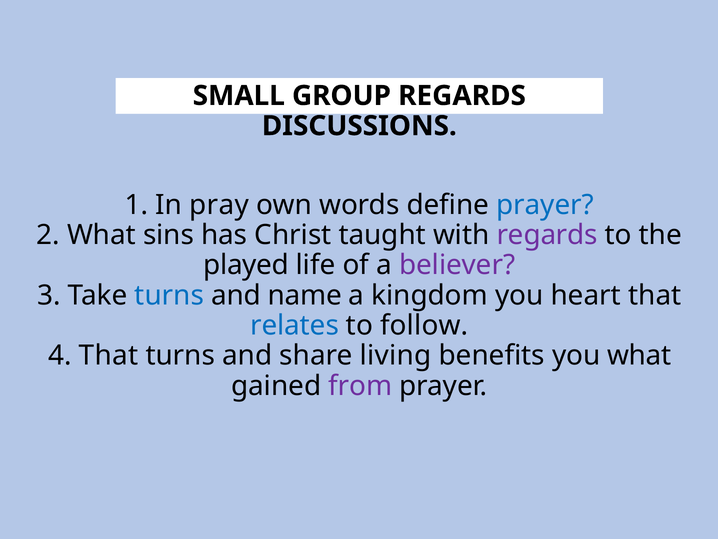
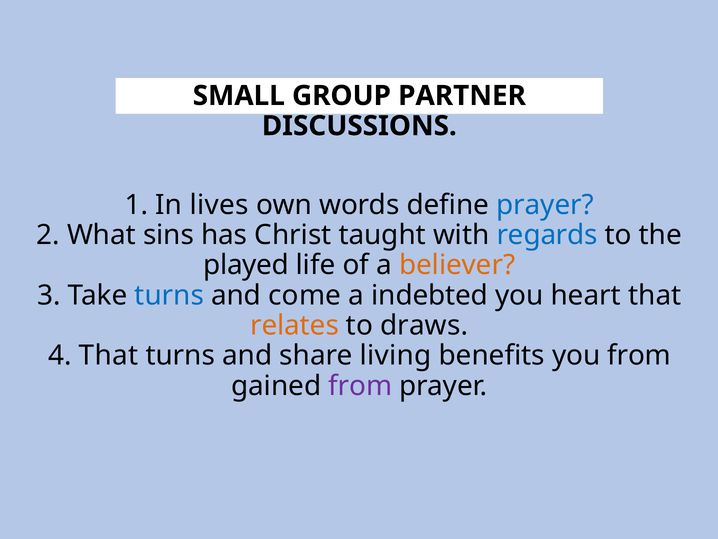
GROUP REGARDS: REGARDS -> PARTNER
pray: pray -> lives
regards at (547, 235) colour: purple -> blue
believer colour: purple -> orange
name: name -> come
kingdom: kingdom -> indebted
relates colour: blue -> orange
follow: follow -> draws
you what: what -> from
